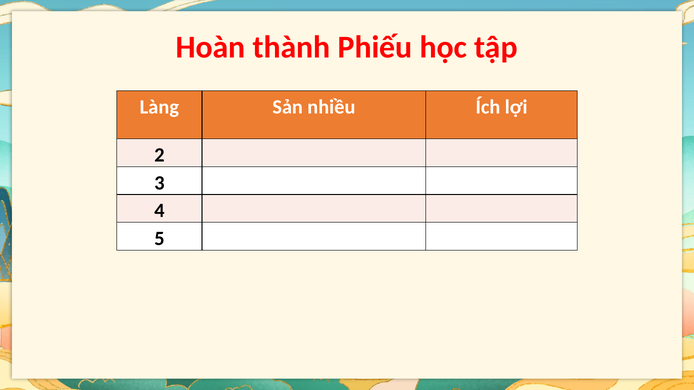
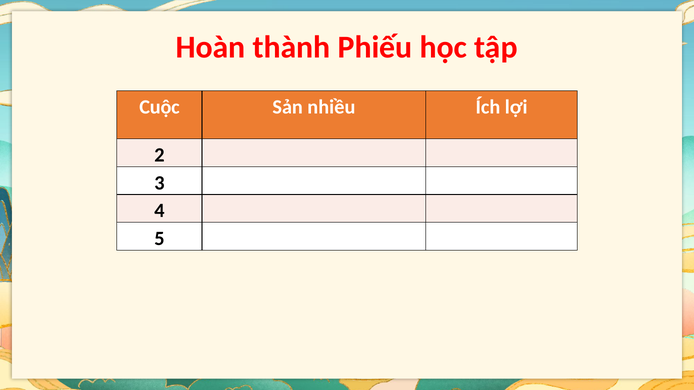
Làng: Làng -> Cuộc
